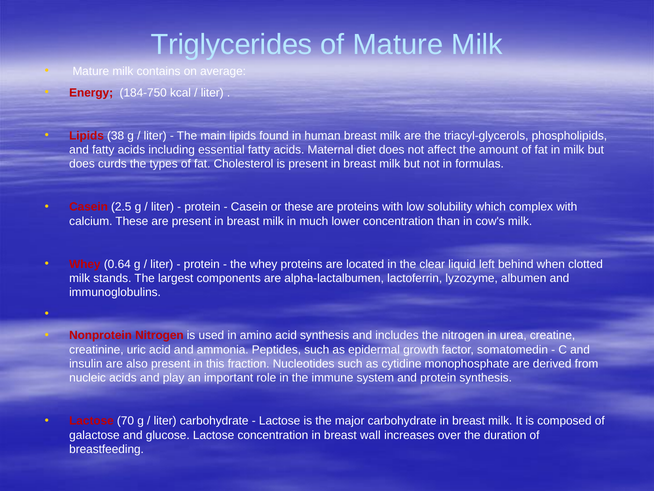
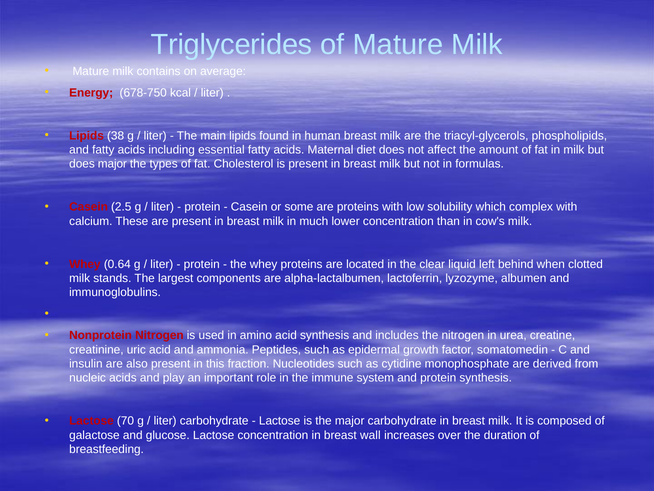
184-750: 184-750 -> 678-750
does curds: curds -> major
or these: these -> some
